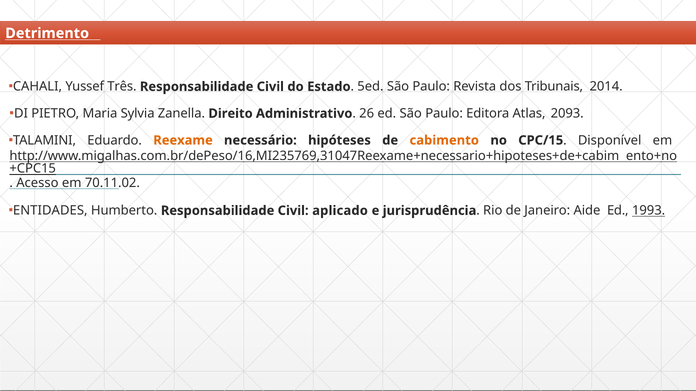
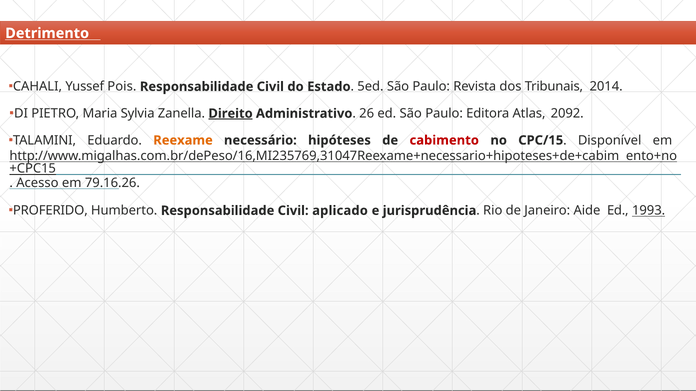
Três: Três -> Pois
Direito underline: none -> present
2093: 2093 -> 2092
cabimento colour: orange -> red
70.11.02: 70.11.02 -> 79.16.26
ENTIDADES: ENTIDADES -> PROFERIDO
